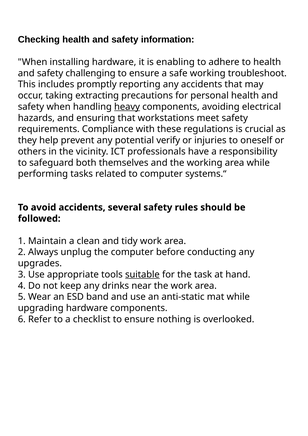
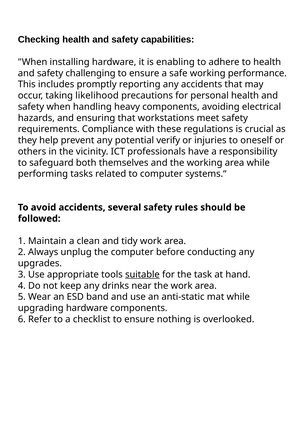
information: information -> capabilities
troubleshoot: troubleshoot -> performance
extracting: extracting -> likelihood
heavy underline: present -> none
